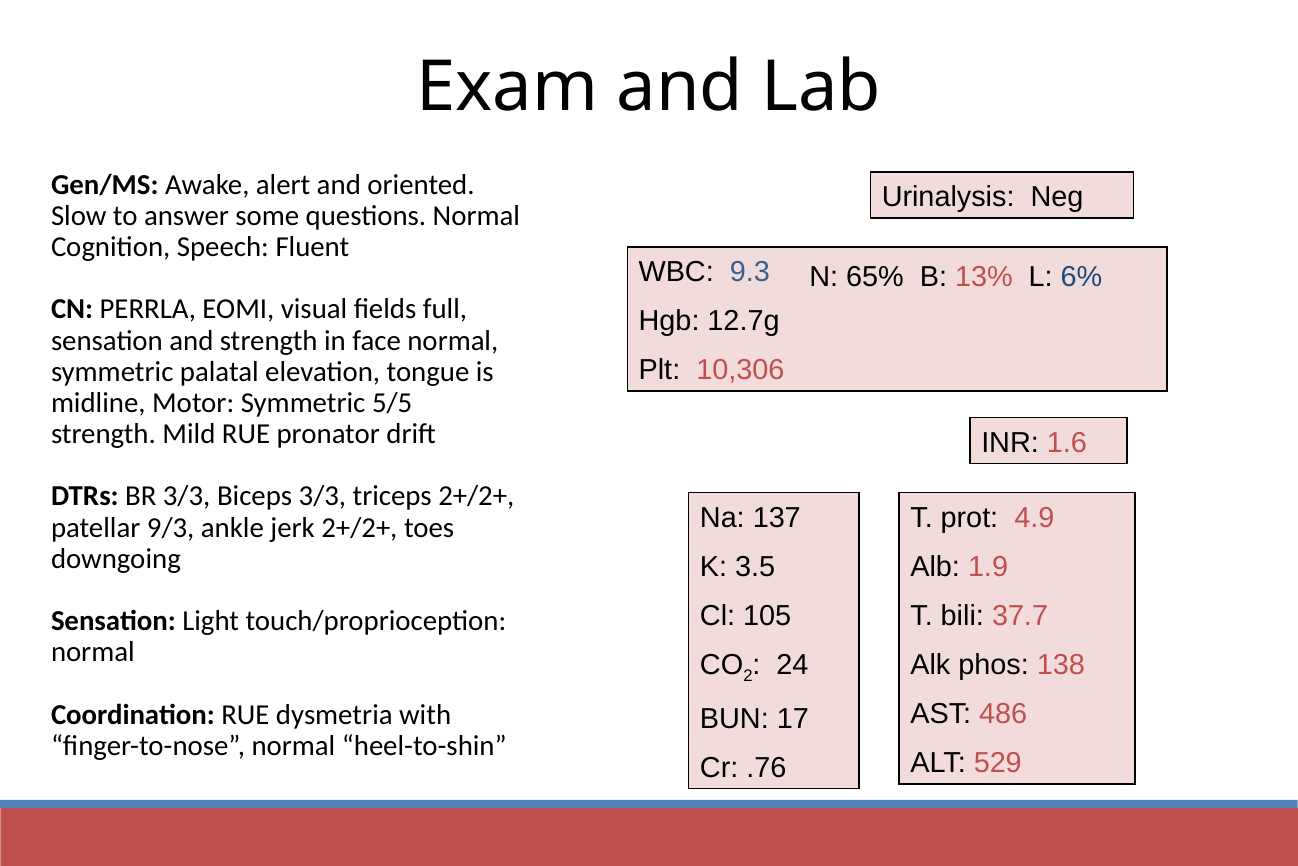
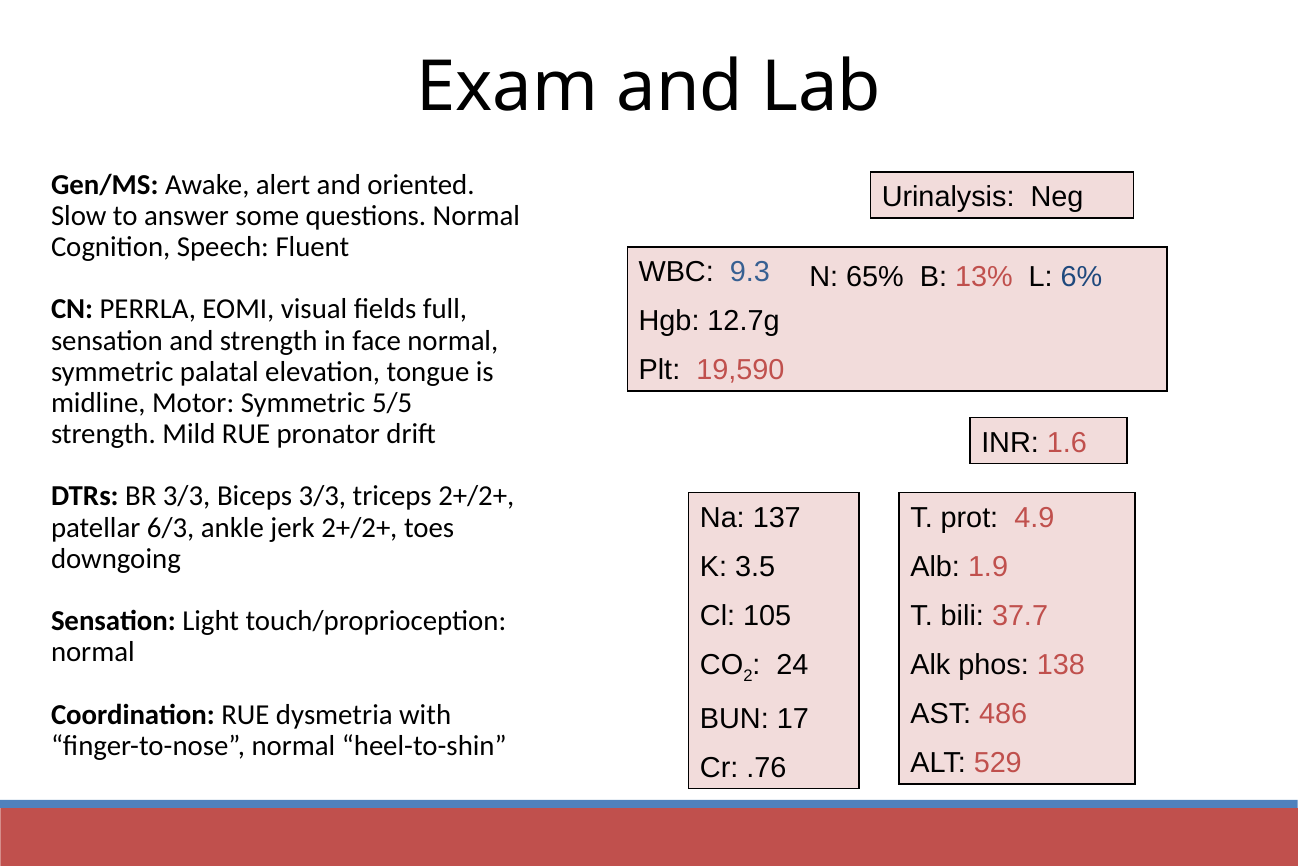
10,306: 10,306 -> 19,590
9/3: 9/3 -> 6/3
